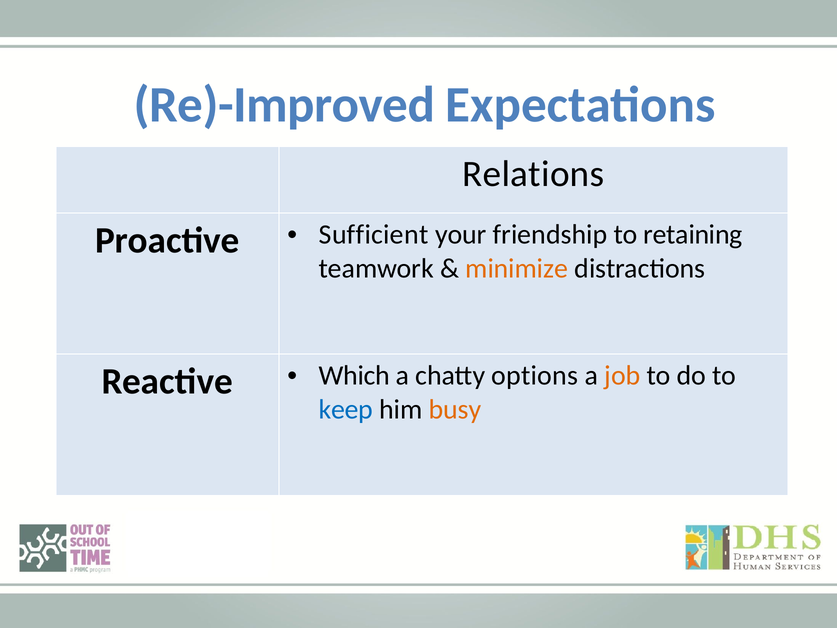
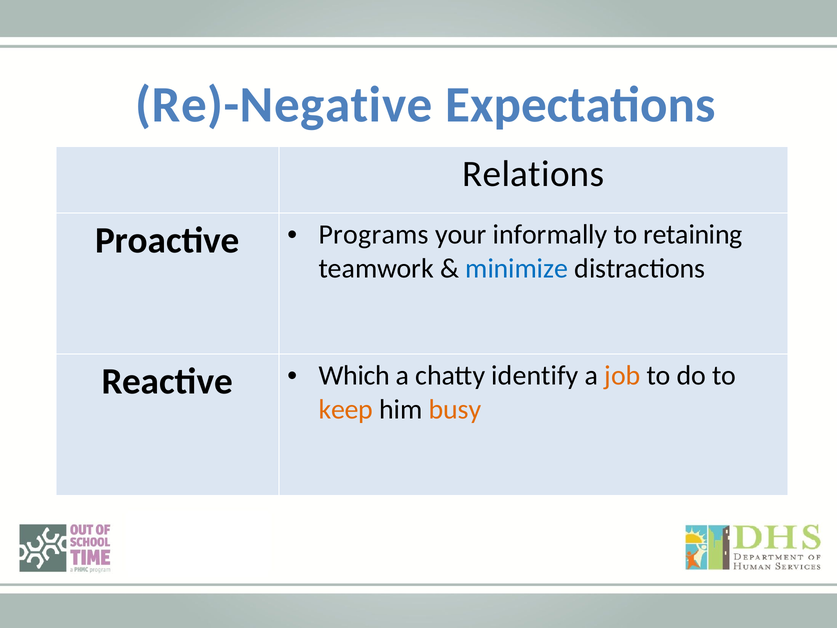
Re)-Improved: Re)-Improved -> Re)-Negative
Sufficient: Sufficient -> Programs
friendship: friendship -> informally
minimize colour: orange -> blue
options: options -> identify
keep colour: blue -> orange
